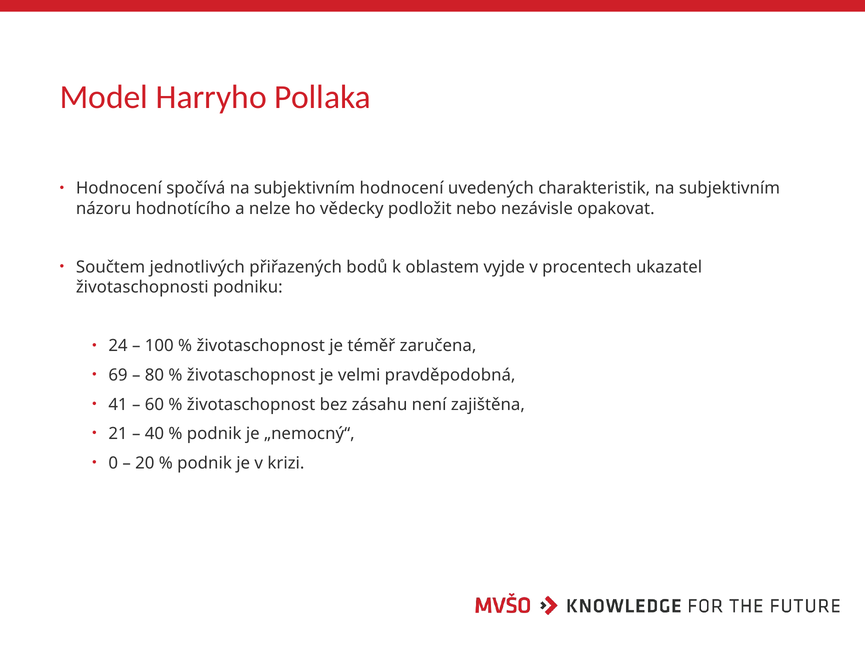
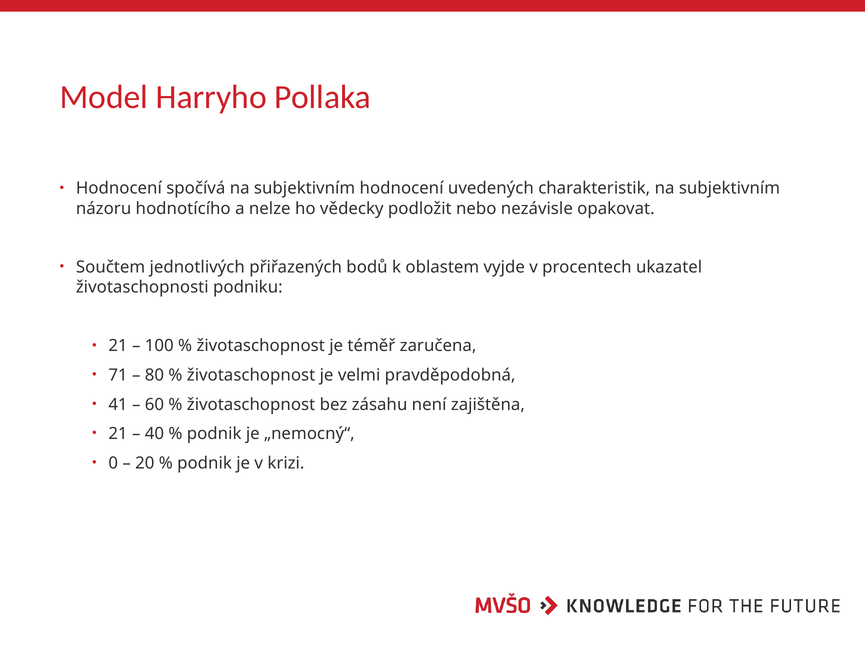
24 at (118, 346): 24 -> 21
69: 69 -> 71
